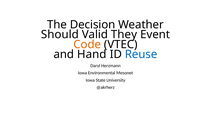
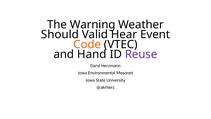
Decision: Decision -> Warning
They: They -> Hear
Reuse colour: blue -> purple
